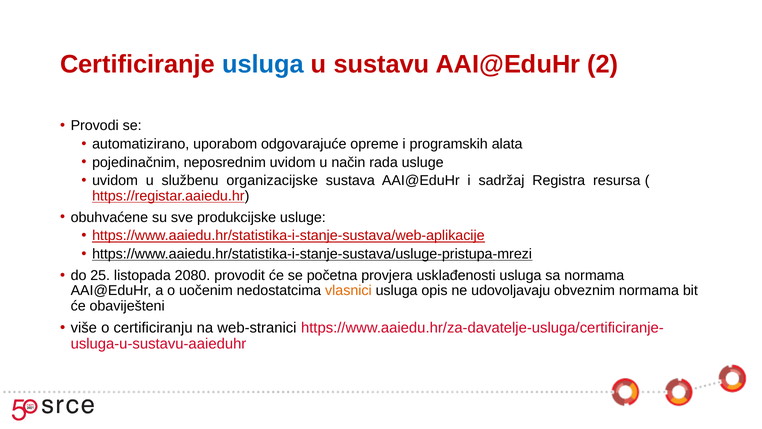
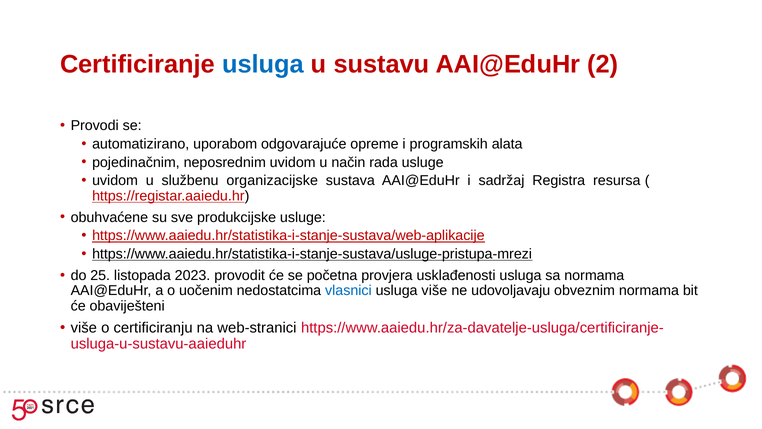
2080: 2080 -> 2023
vlasnici colour: orange -> blue
usluga opis: opis -> više
